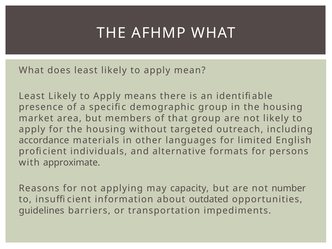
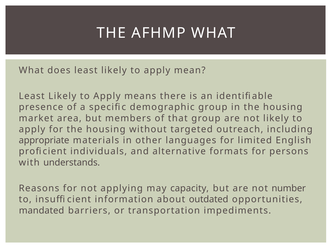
accordance: accordance -> appropriate
approximate: approximate -> understands
guidelines: guidelines -> mandated
